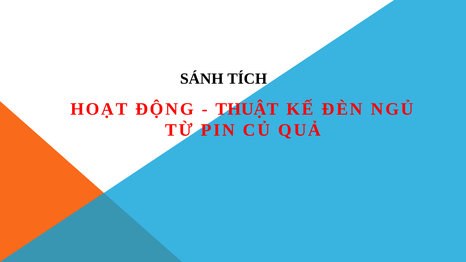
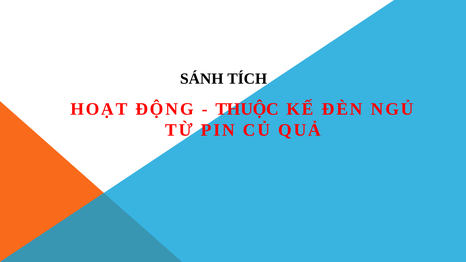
THUẬT: THUẬT -> THUỘC
